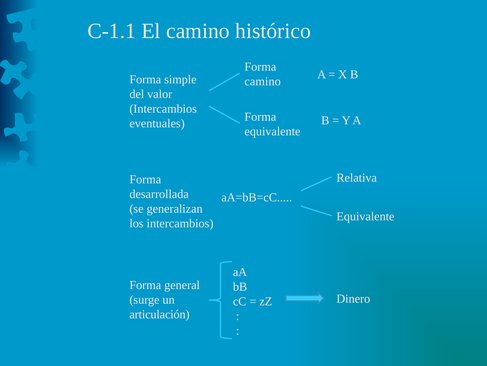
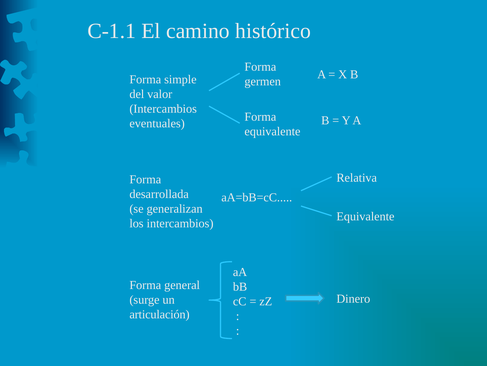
camino at (263, 81): camino -> germen
